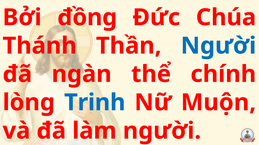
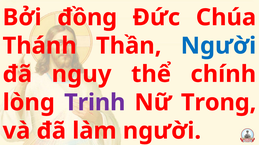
ngàn: ngàn -> nguy
Trinh colour: blue -> purple
Muộn: Muộn -> Trong
